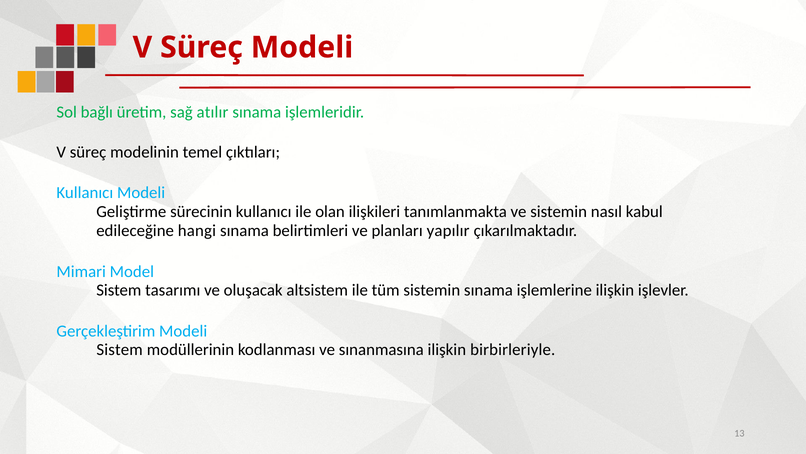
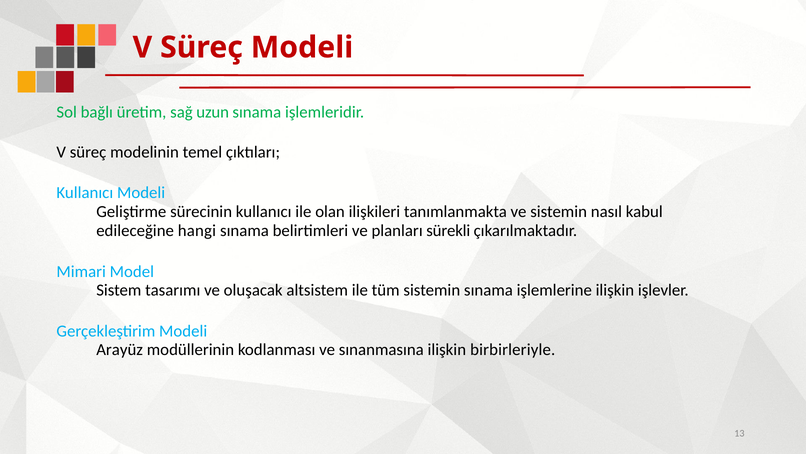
atılır: atılır -> uzun
yapılır: yapılır -> sürekli
Sistem at (120, 349): Sistem -> Arayüz
